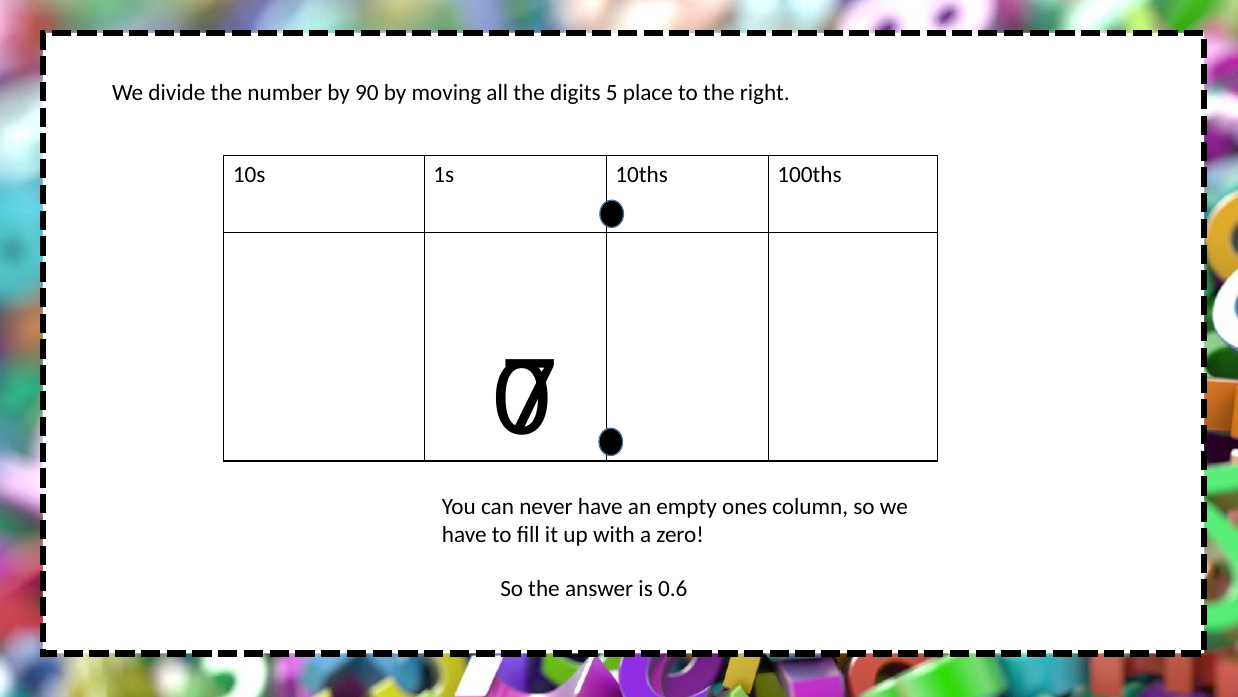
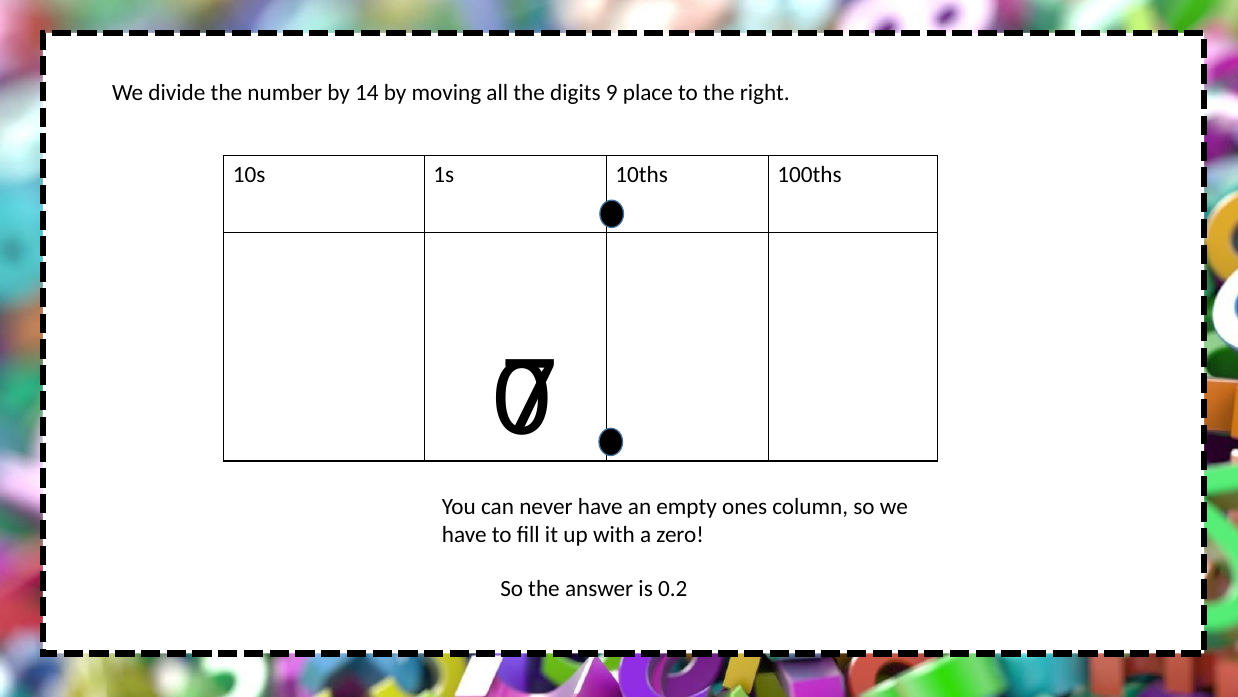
90: 90 -> 14
5: 5 -> 9
0.6: 0.6 -> 0.2
